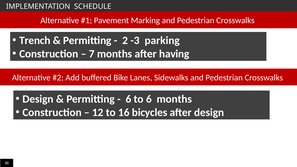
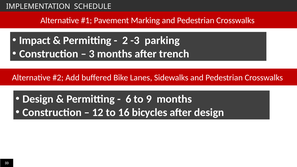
Trench: Trench -> Impact
7: 7 -> 3
having: having -> trench
to 6: 6 -> 9
